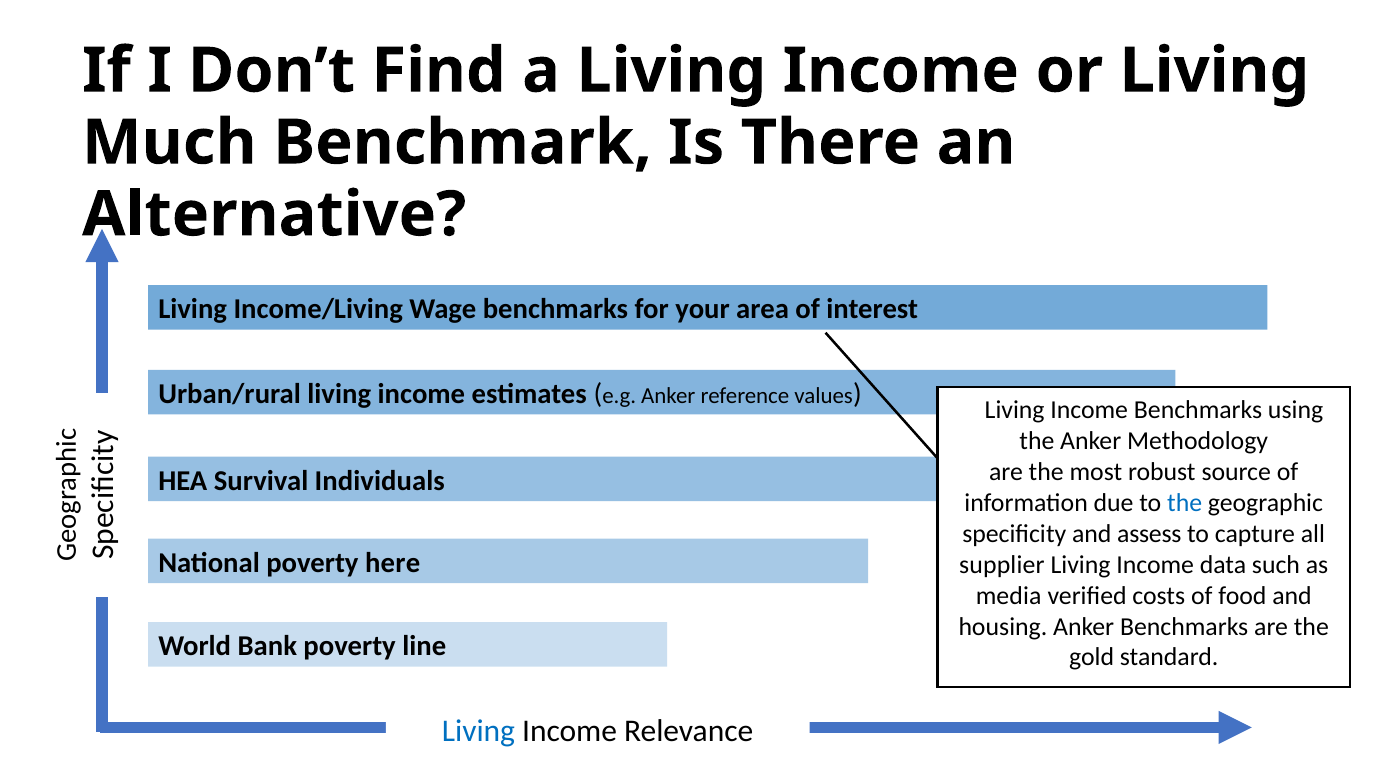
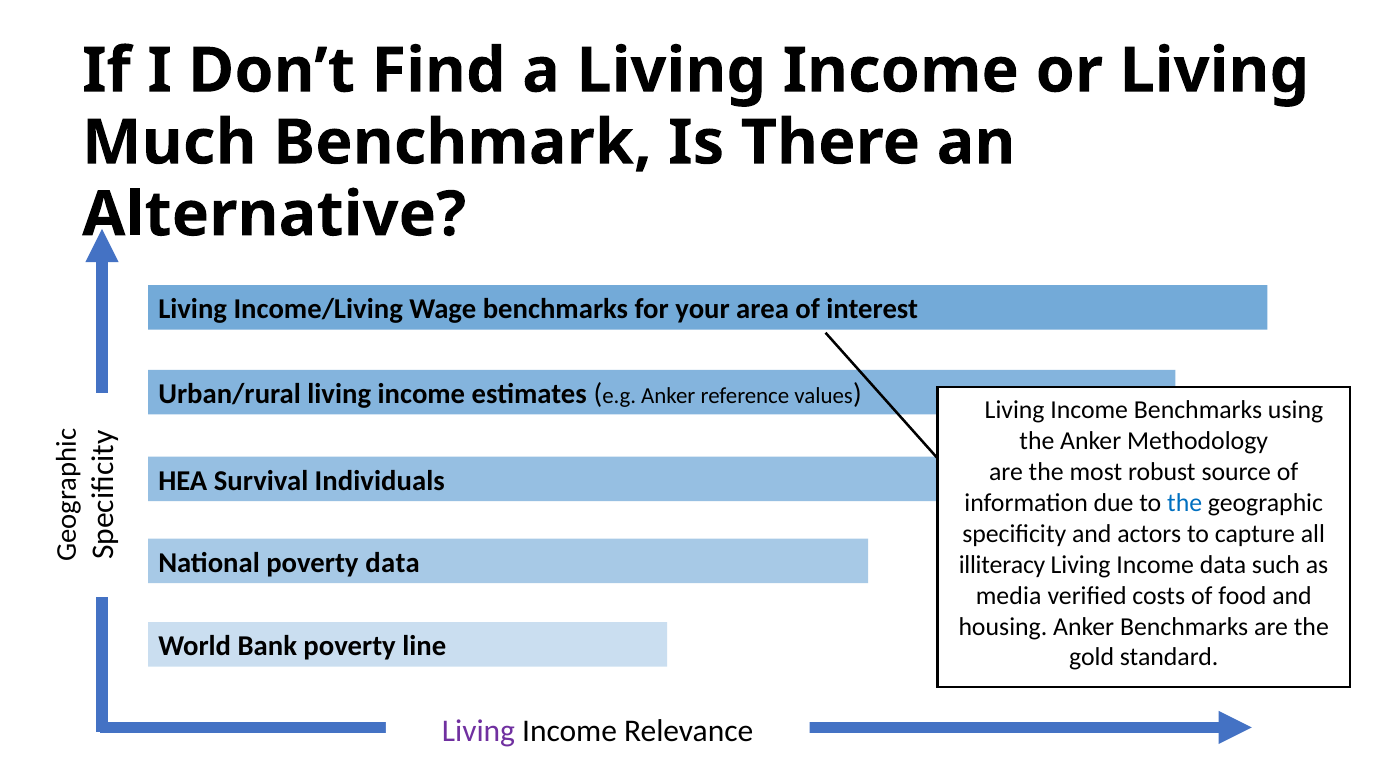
assess: assess -> actors
poverty here: here -> data
supplier: supplier -> illiteracy
Living at (479, 731) colour: blue -> purple
